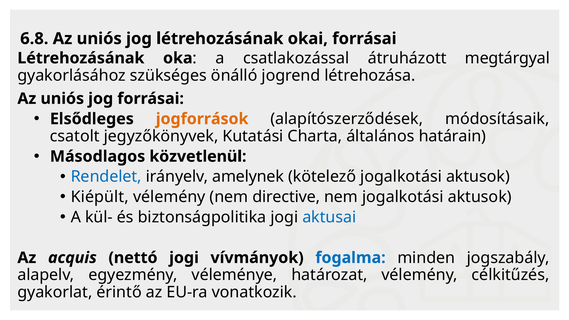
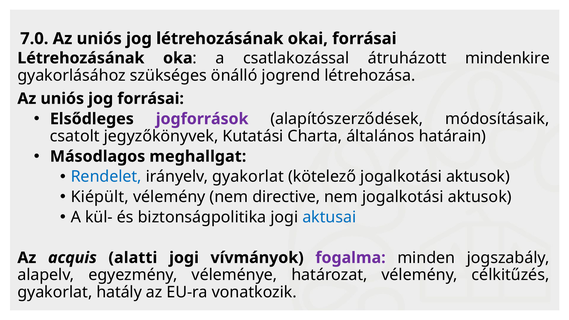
6.8: 6.8 -> 7.0
megtárgyal: megtárgyal -> mindenkire
jogforrások colour: orange -> purple
közvetlenül: közvetlenül -> meghallgat
irányelv amelynek: amelynek -> gyakorlat
nettó: nettó -> alatti
fogalma colour: blue -> purple
érintő: érintő -> hatály
